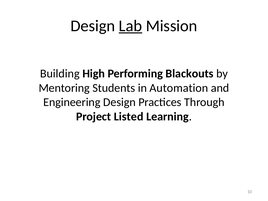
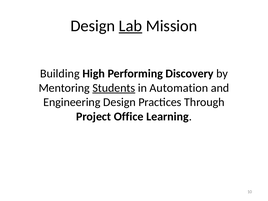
Blackouts: Blackouts -> Discovery
Students underline: none -> present
Listed: Listed -> Office
